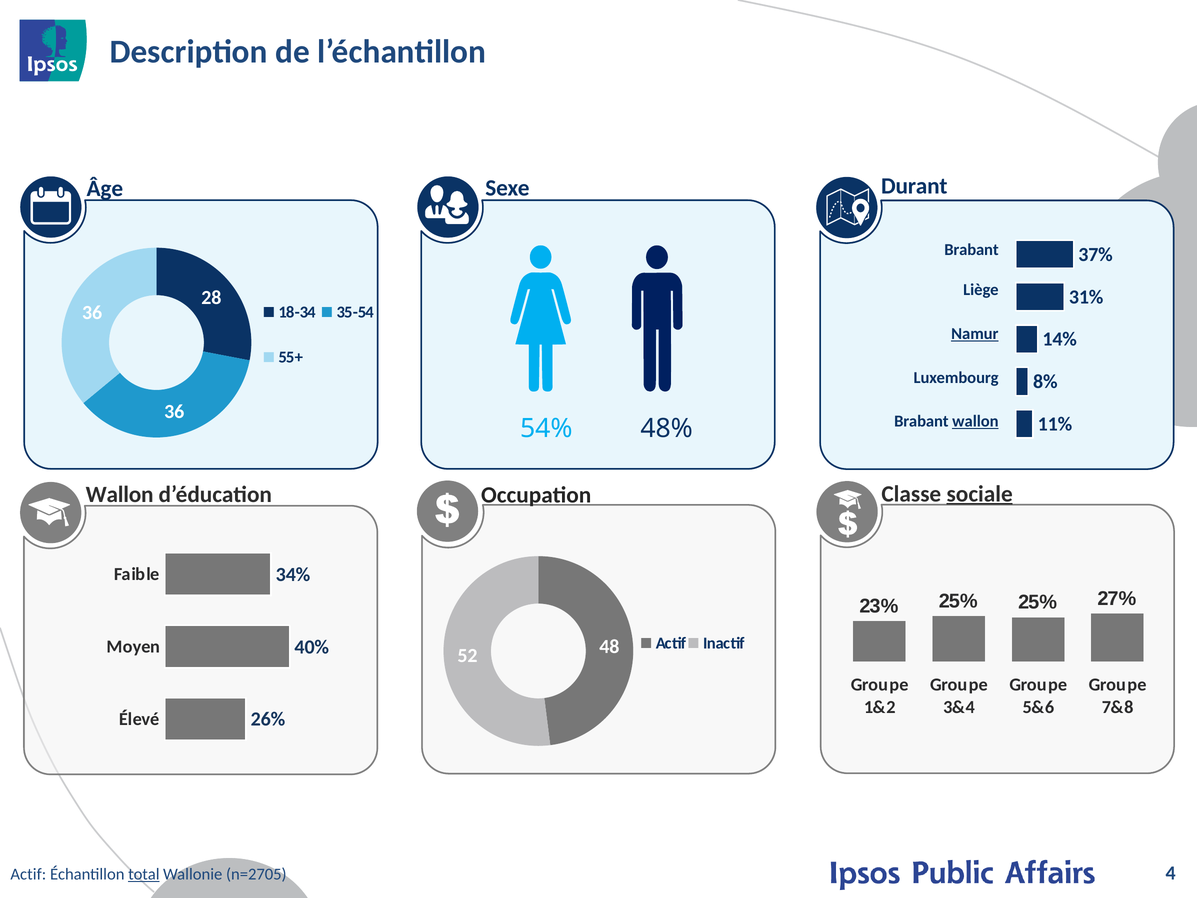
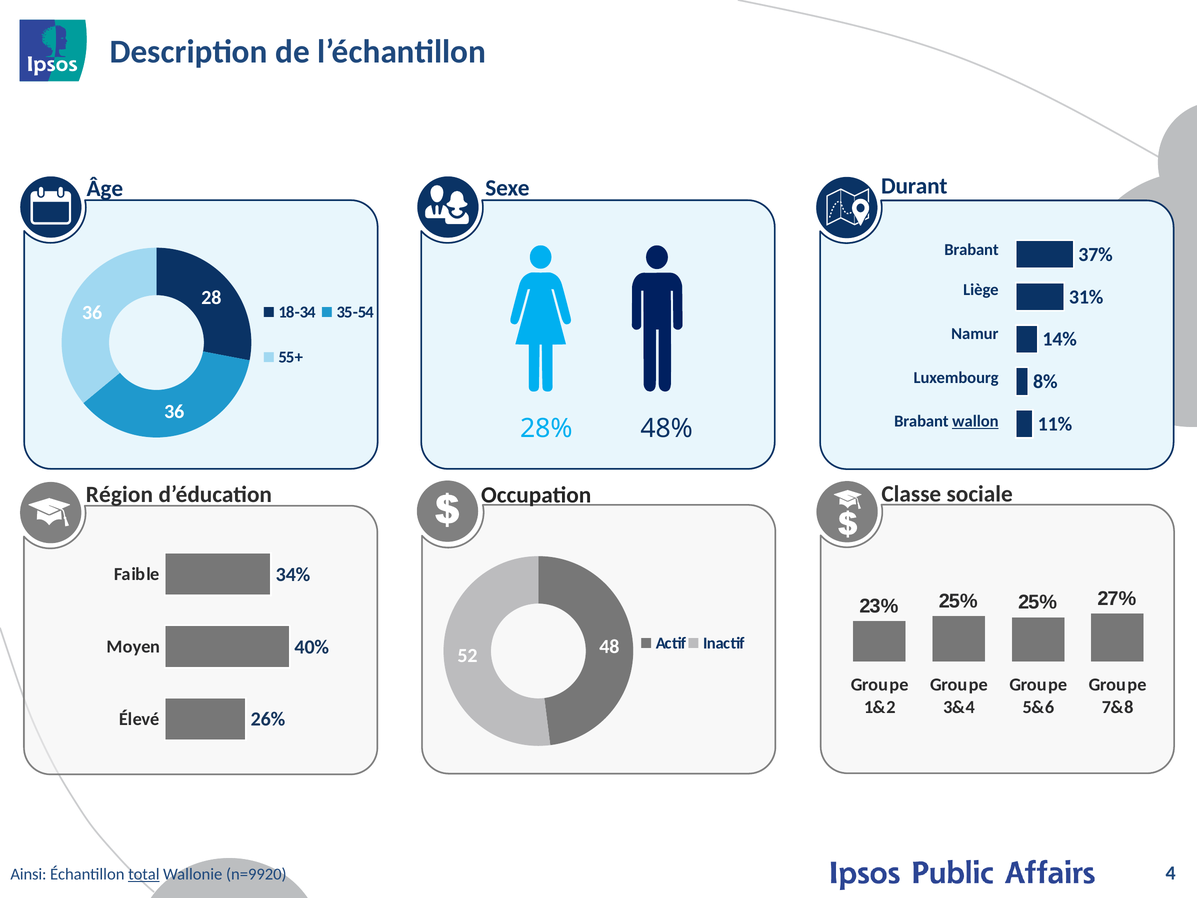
Namur underline: present -> none
54%: 54% -> 28%
sociale underline: present -> none
Wallon at (120, 494): Wallon -> Région
Actif at (28, 874): Actif -> Ainsi
n=2705: n=2705 -> n=9920
